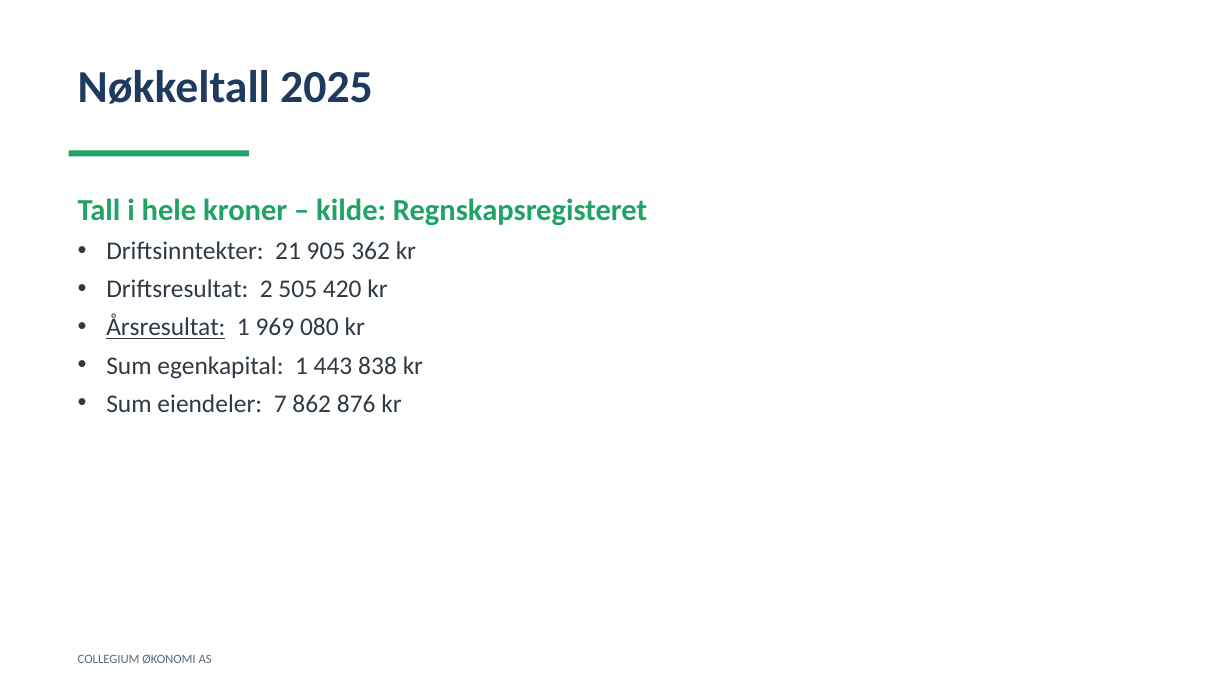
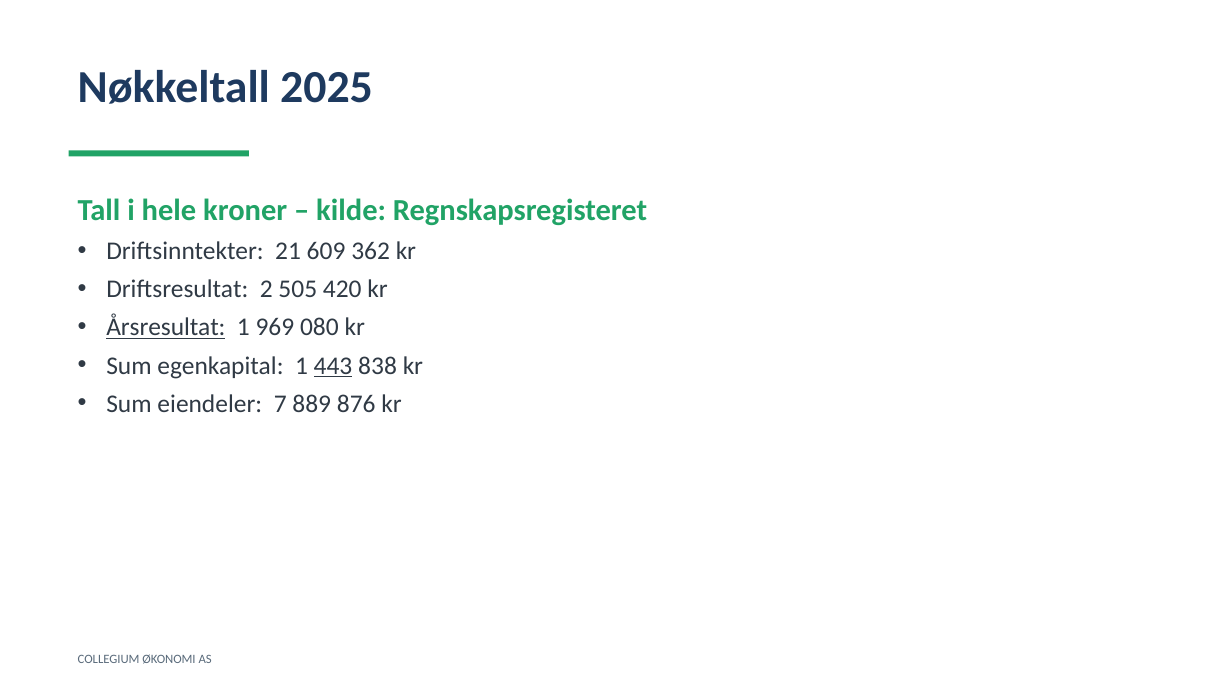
905: 905 -> 609
443 underline: none -> present
862: 862 -> 889
